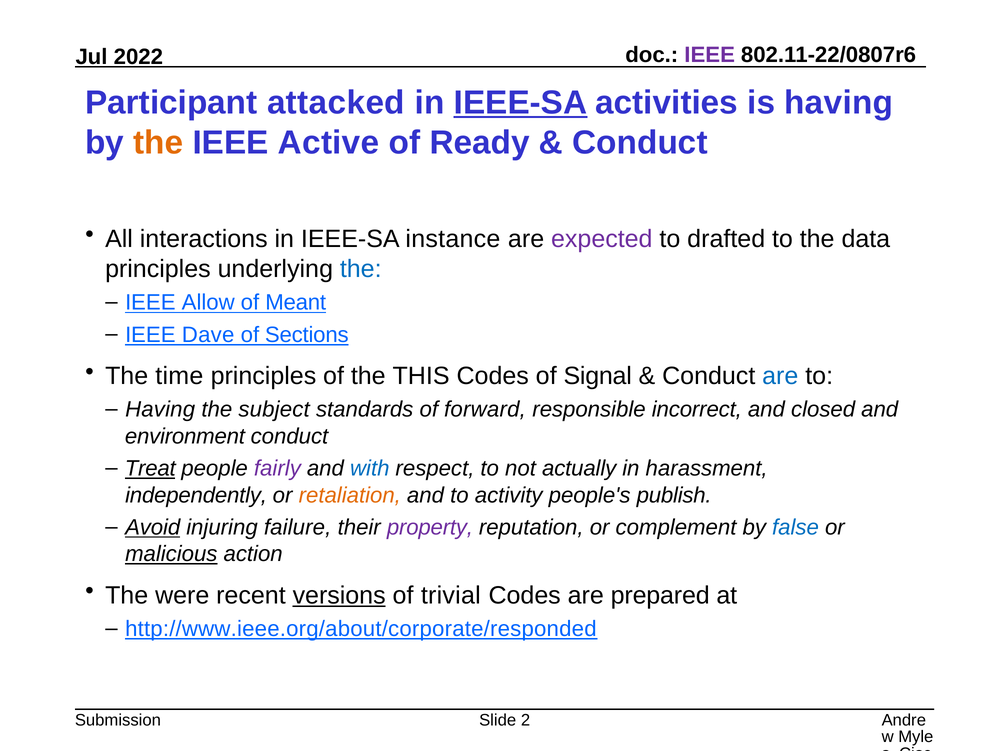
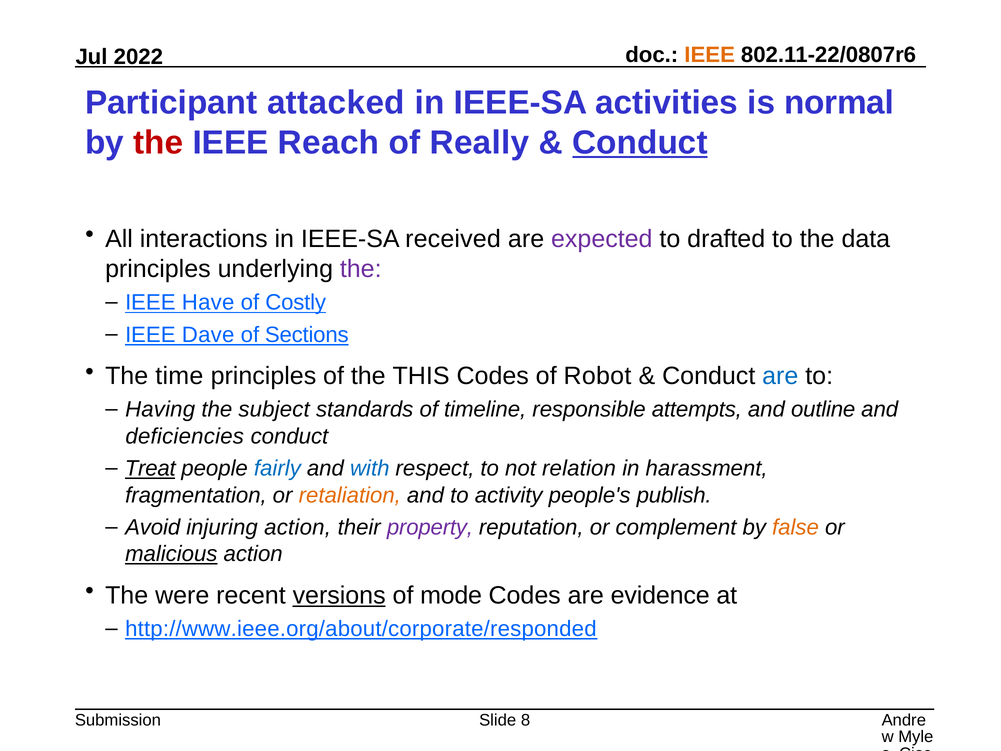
IEEE at (710, 55) colour: purple -> orange
IEEE-SA at (520, 102) underline: present -> none
is having: having -> normal
the at (158, 143) colour: orange -> red
Active: Active -> Reach
Ready: Ready -> Really
Conduct at (640, 143) underline: none -> present
instance: instance -> received
the at (361, 269) colour: blue -> purple
Allow: Allow -> Have
Meant: Meant -> Costly
Signal: Signal -> Robot
forward: forward -> timeline
incorrect: incorrect -> attempts
closed: closed -> outline
environment: environment -> deficiencies
fairly colour: purple -> blue
actually: actually -> relation
independently: independently -> fragmentation
Avoid underline: present -> none
injuring failure: failure -> action
false colour: blue -> orange
trivial: trivial -> mode
prepared: prepared -> evidence
2: 2 -> 8
